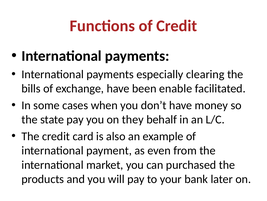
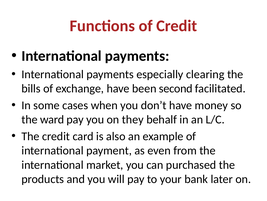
enable: enable -> second
state: state -> ward
